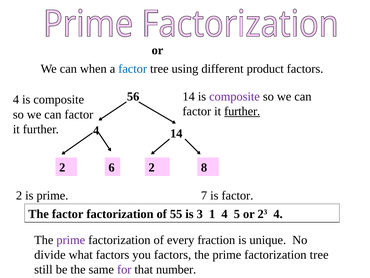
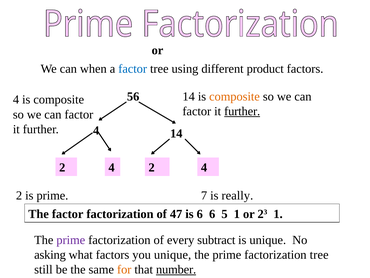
composite at (234, 96) colour: purple -> orange
6 at (112, 167): 6 -> 4
2 8: 8 -> 4
is factor: factor -> really
55: 55 -> 47
is 3: 3 -> 6
1 at (212, 214): 1 -> 6
4 at (225, 214): 4 -> 5
5 at (237, 214): 5 -> 1
4 at (278, 214): 4 -> 1
fraction: fraction -> subtract
divide: divide -> asking
you factors: factors -> unique
for colour: purple -> orange
number underline: none -> present
